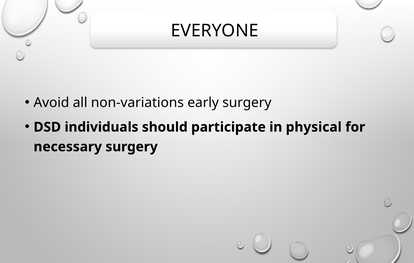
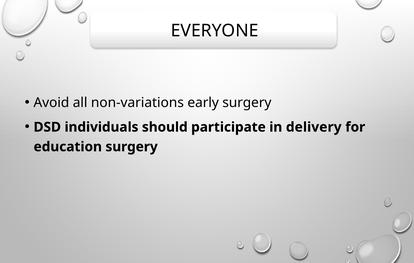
physical: physical -> delivery
necessary: necessary -> education
